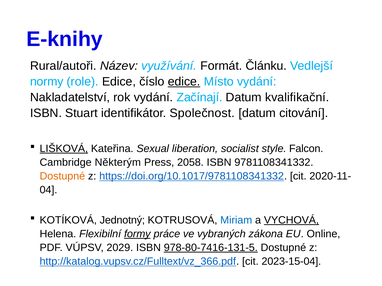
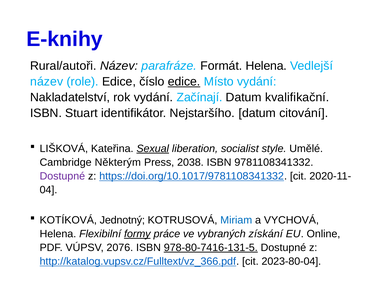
využívání: využívání -> parafráze
Formát Článku: Článku -> Helena
normy at (47, 82): normy -> název
Společnost: Společnost -> Nejstaršího
LIŠKOVÁ underline: present -> none
Sexual underline: none -> present
Falcon: Falcon -> Umělé
2058: 2058 -> 2038
Dostupné at (62, 176) colour: orange -> purple
VYCHOVÁ underline: present -> none
zákona: zákona -> získání
2029: 2029 -> 2076
2023-15-04: 2023-15-04 -> 2023-80-04
